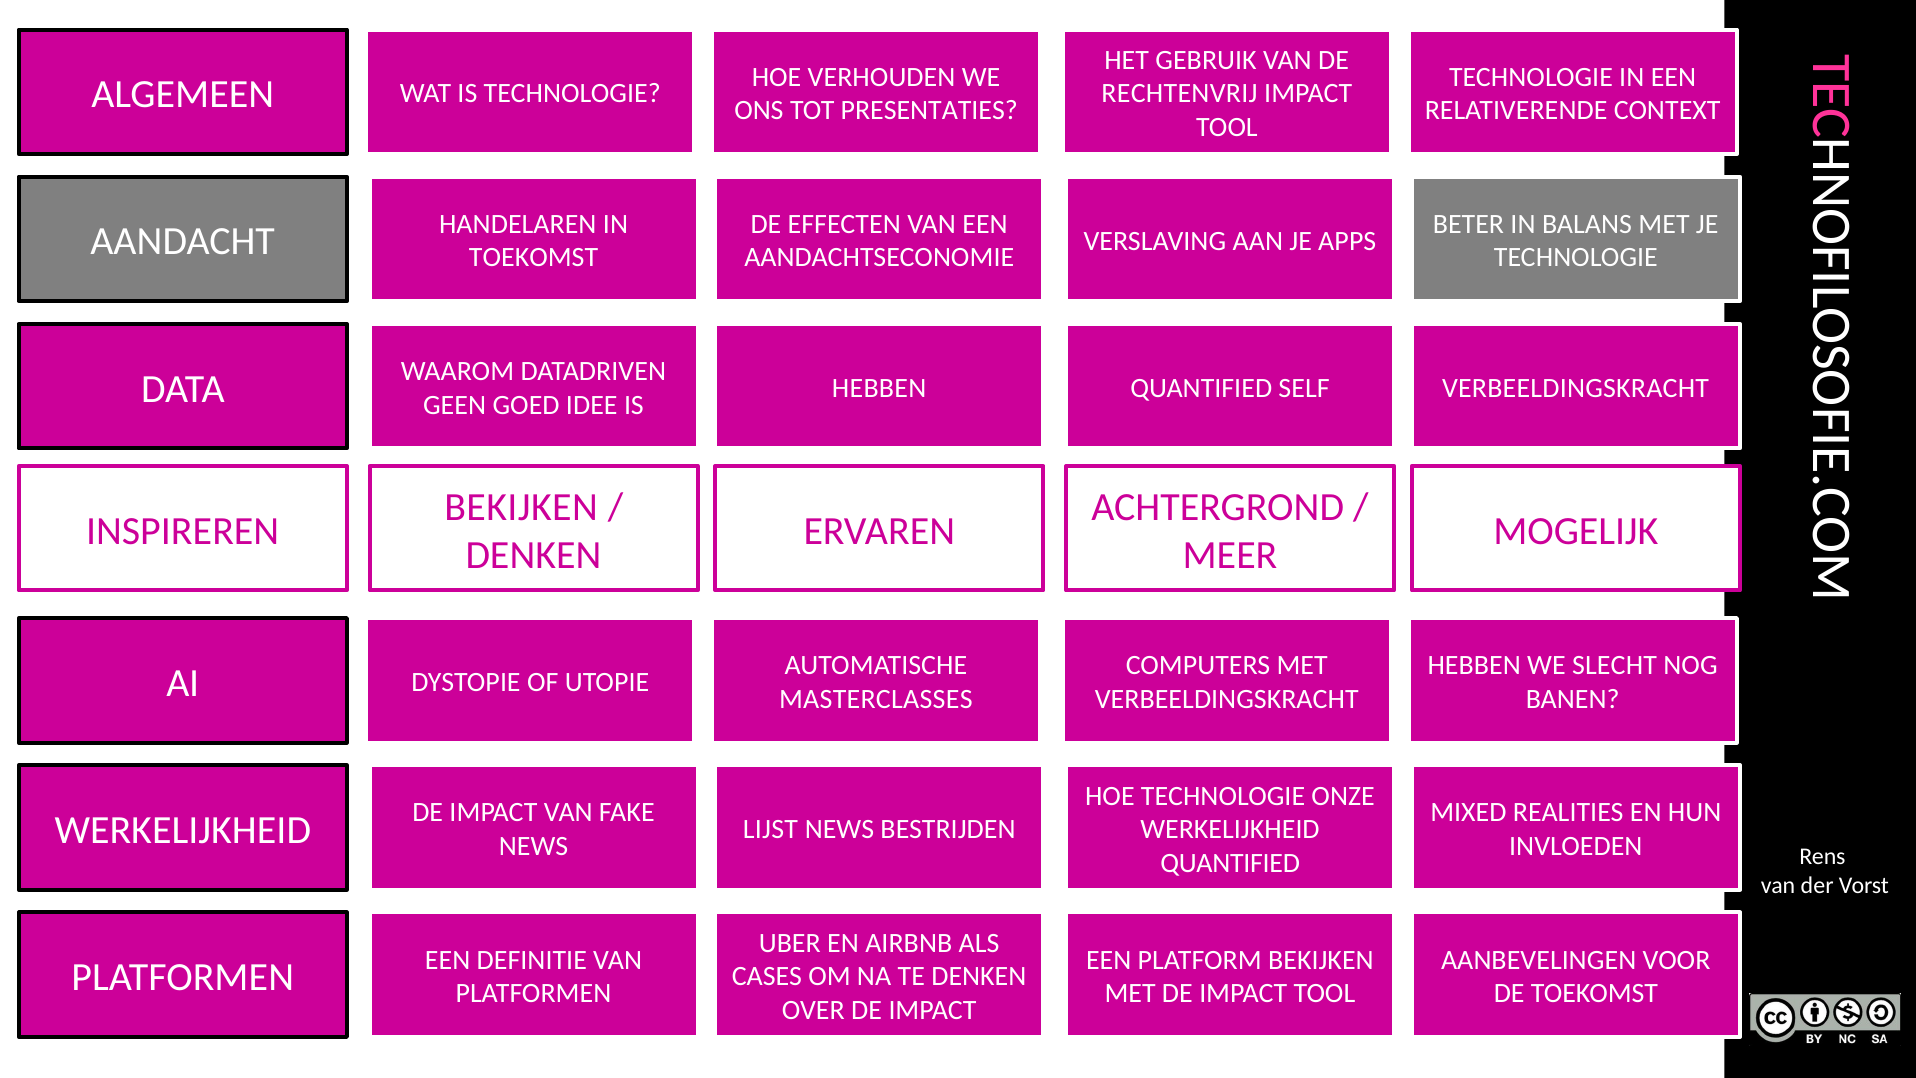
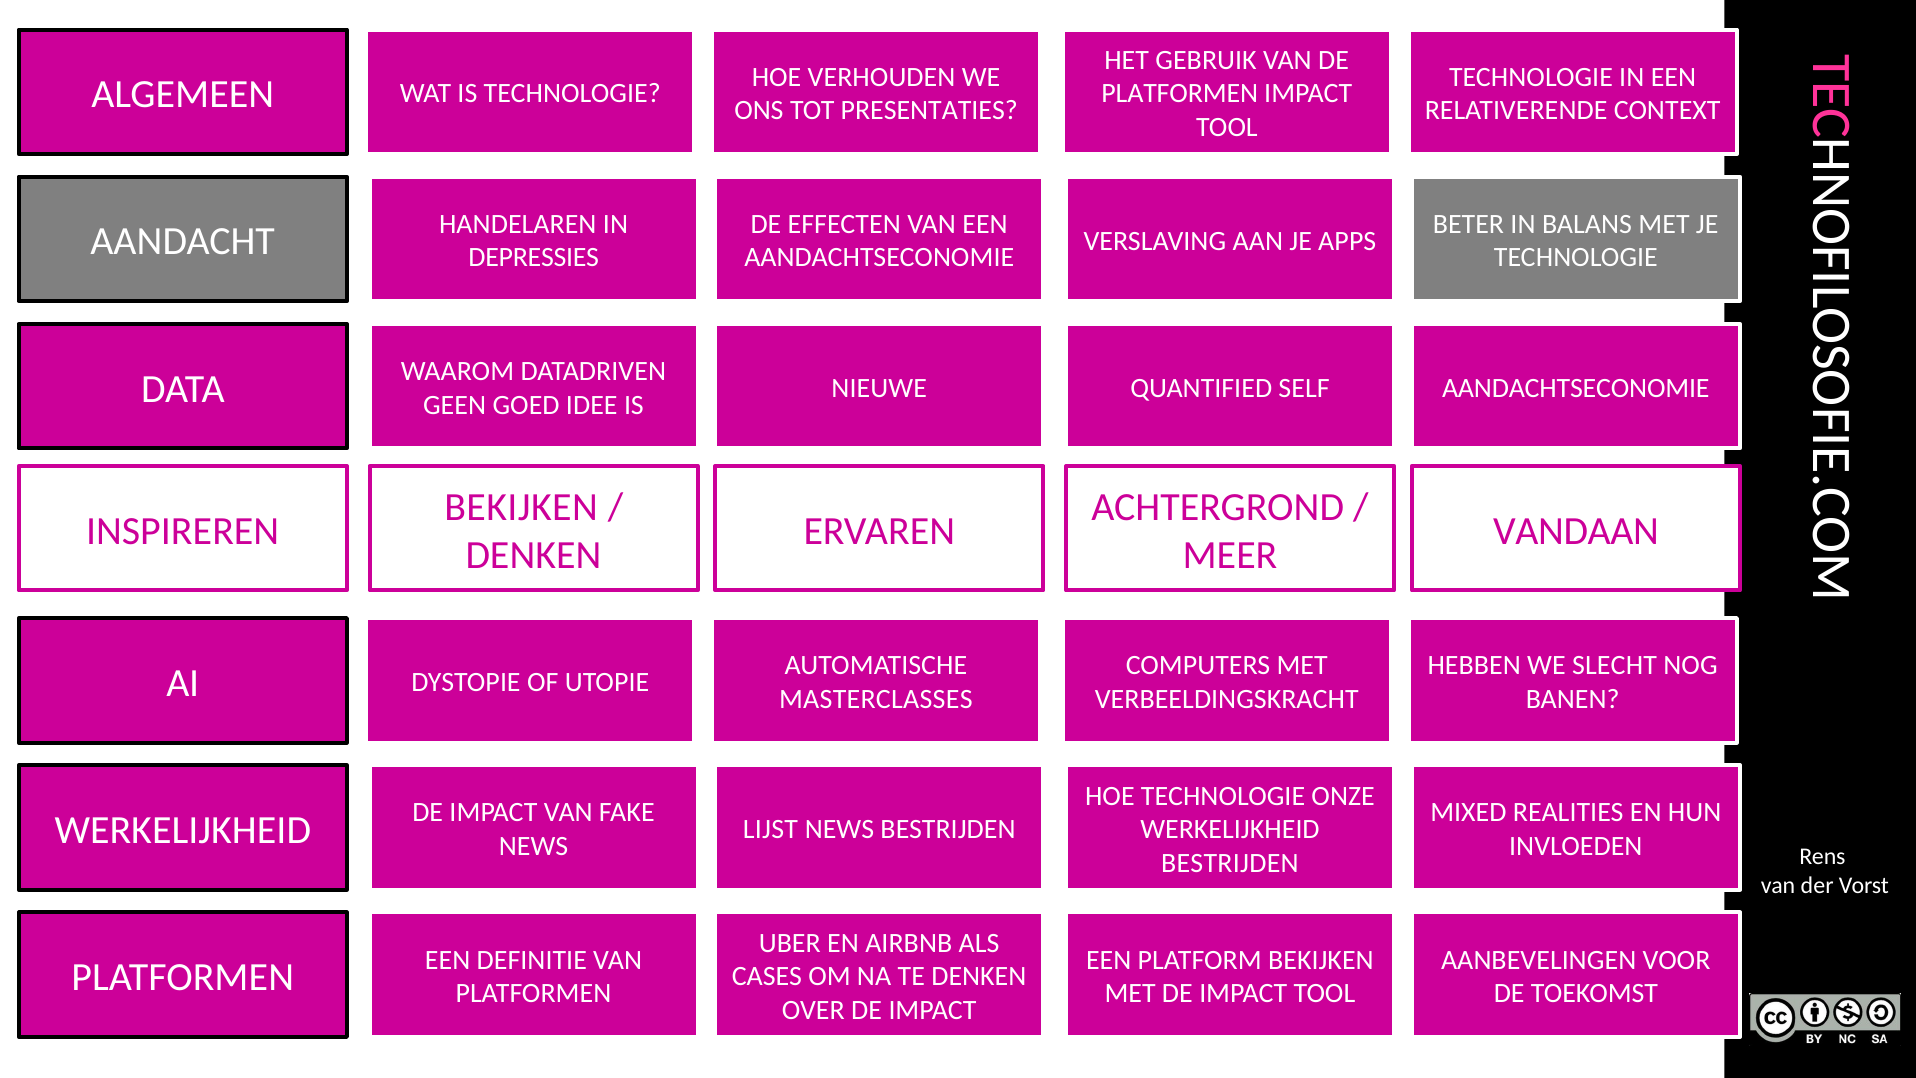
RECHTENVRIJ at (1180, 94): RECHTENVRIJ -> PLATFORMEN
TOEKOMST at (534, 258): TOEKOMST -> DEPRESSIES
HEBBEN at (879, 388): HEBBEN -> NIEUWE
SELF VERBEELDINGSKRACHT: VERBEELDINGSKRACHT -> AANDACHTSECONOMIE
MOGELIJK: MOGELIJK -> VANDAAN
QUANTIFIED at (1230, 863): QUANTIFIED -> BESTRIJDEN
